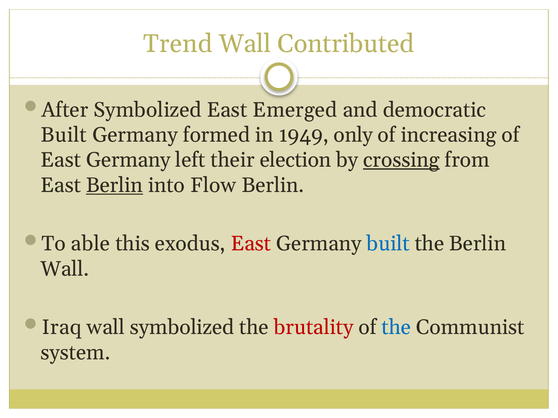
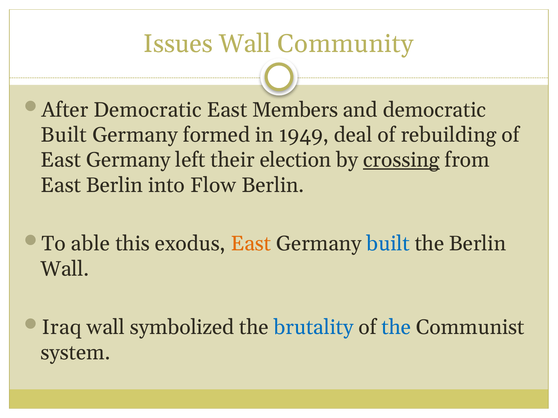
Trend: Trend -> Issues
Contributed: Contributed -> Community
After Symbolized: Symbolized -> Democratic
Emerged: Emerged -> Members
only: only -> deal
increasing: increasing -> rebuilding
Berlin at (114, 185) underline: present -> none
East at (251, 244) colour: red -> orange
brutality colour: red -> blue
